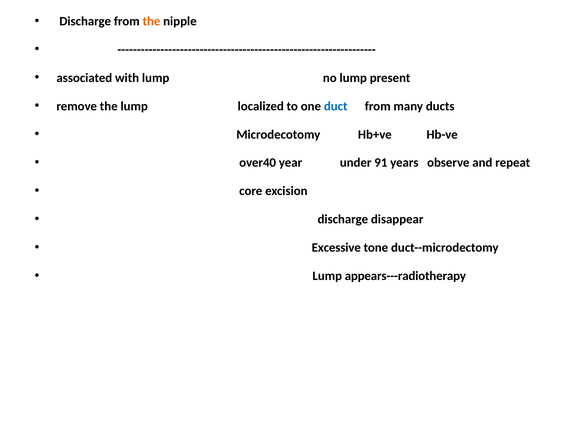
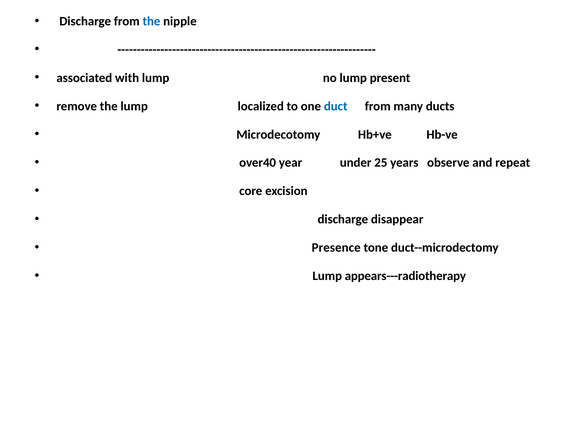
the at (151, 21) colour: orange -> blue
91: 91 -> 25
Excessive: Excessive -> Presence
